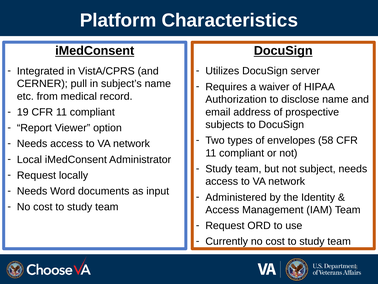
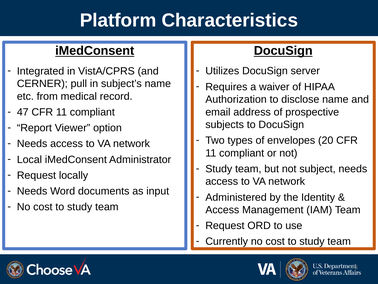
19: 19 -> 47
58: 58 -> 20
